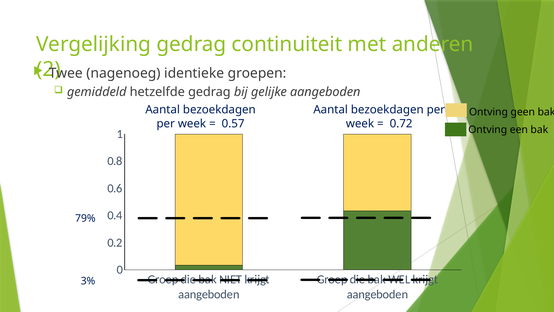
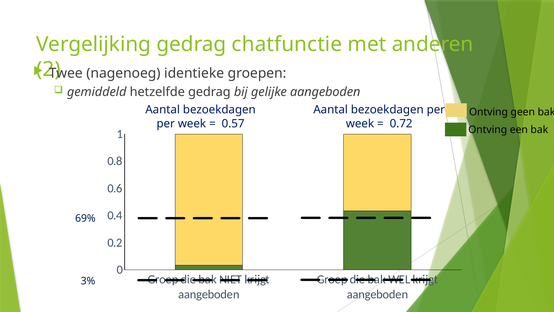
continuiteit: continuiteit -> chatfunctie
79%: 79% -> 69%
